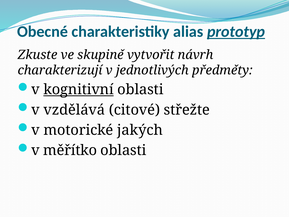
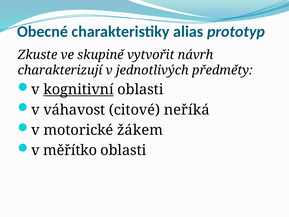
prototyp underline: present -> none
vzdělává: vzdělává -> váhavost
střežte: střežte -> neříká
jakých: jakých -> žákem
